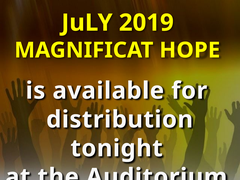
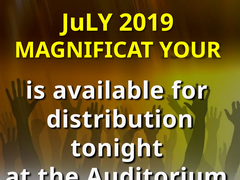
HOPE: HOPE -> YOUR
